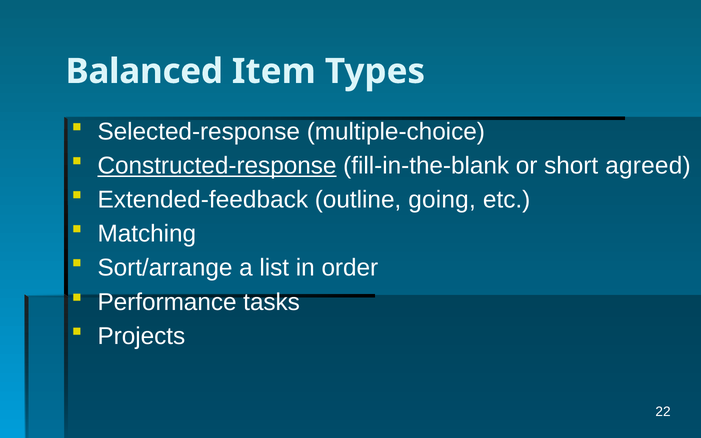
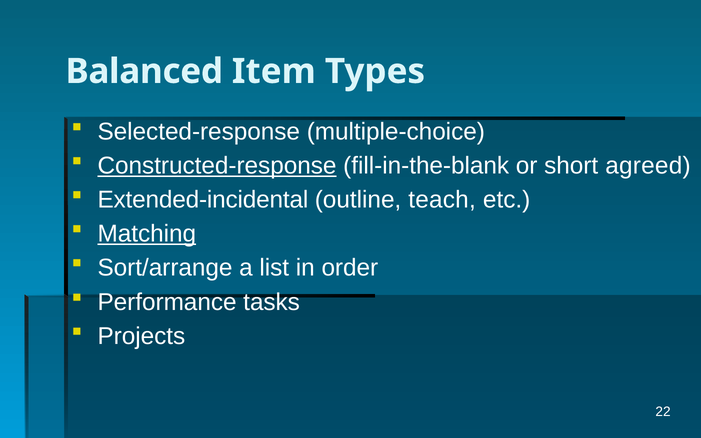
Extended-feedback: Extended-feedback -> Extended-incidental
going: going -> teach
Matching underline: none -> present
